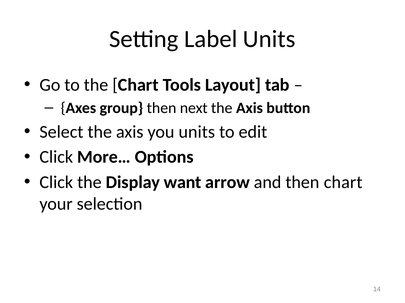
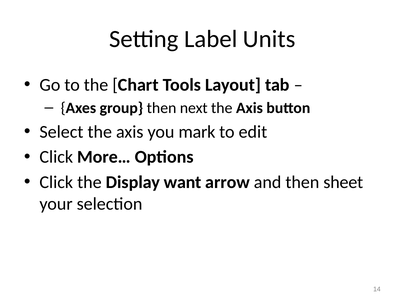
you units: units -> mark
then chart: chart -> sheet
